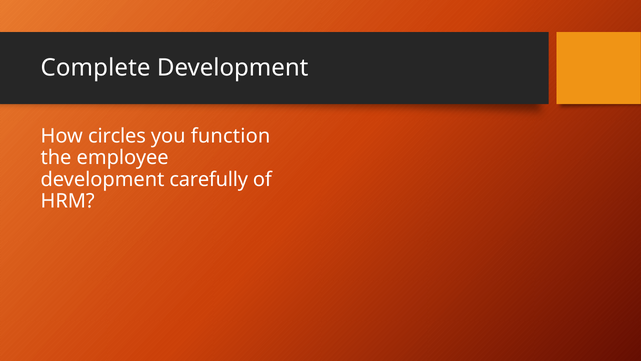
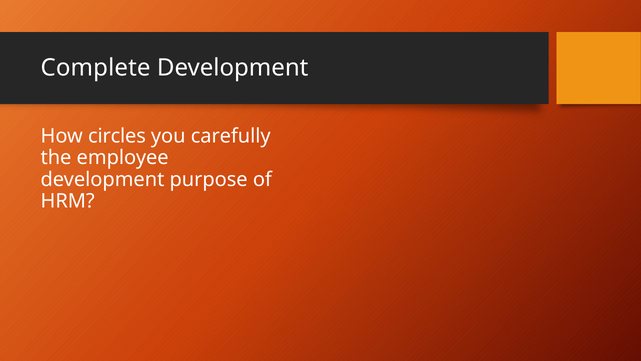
function: function -> carefully
carefully: carefully -> purpose
